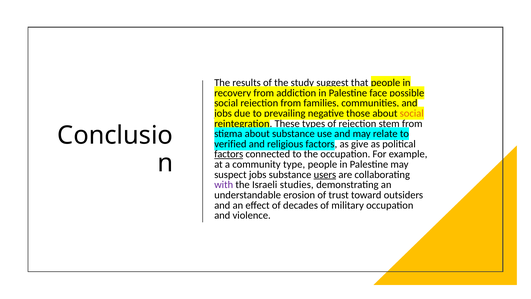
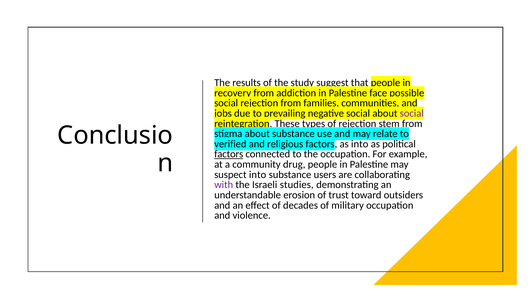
negative those: those -> social
social at (412, 113) colour: orange -> purple
as give: give -> into
type: type -> drug
suspect jobs: jobs -> into
users underline: present -> none
